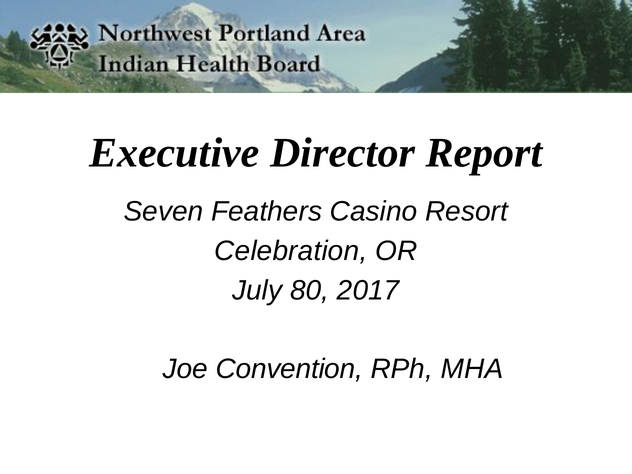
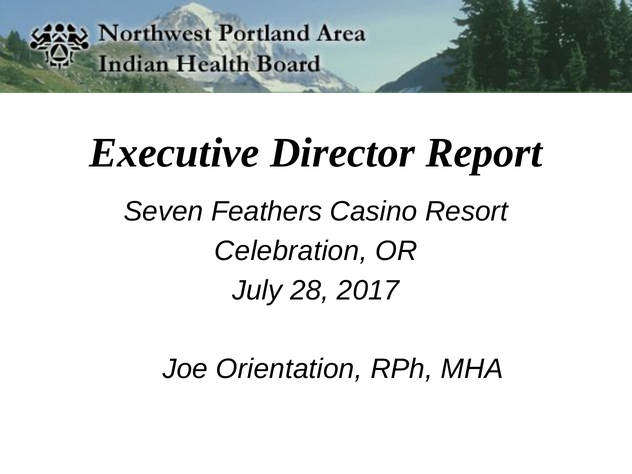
80: 80 -> 28
Convention: Convention -> Orientation
